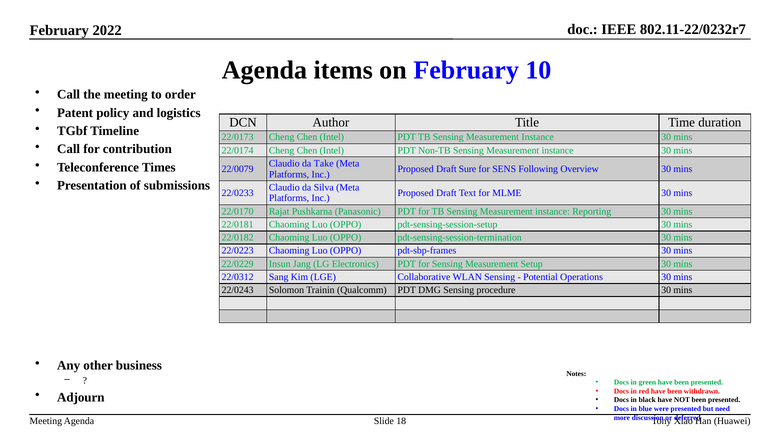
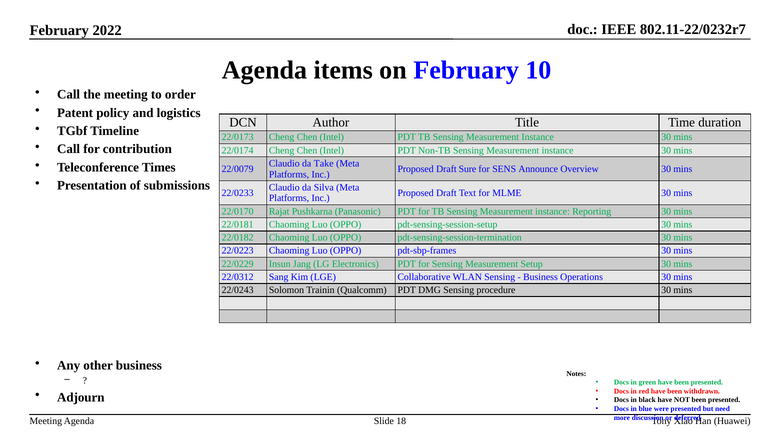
Following: Following -> Announce
Potential at (541, 277): Potential -> Business
